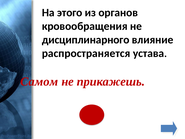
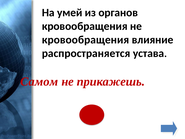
этого: этого -> умей
дисциплинарного at (86, 40): дисциплинарного -> кровообращения
